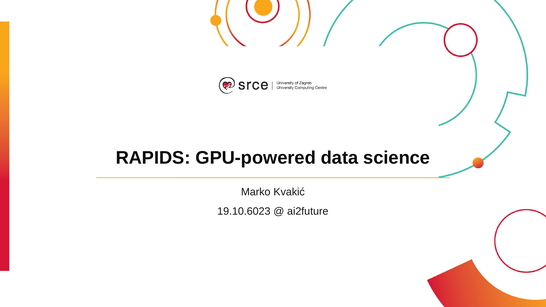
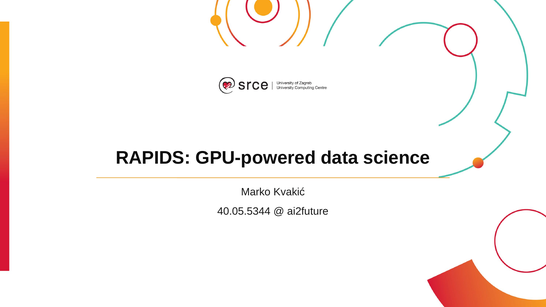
19.10.6023: 19.10.6023 -> 40.05.5344
